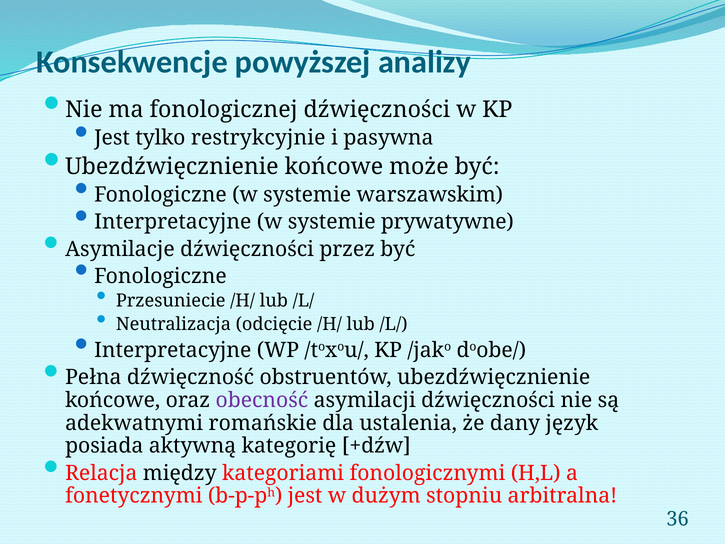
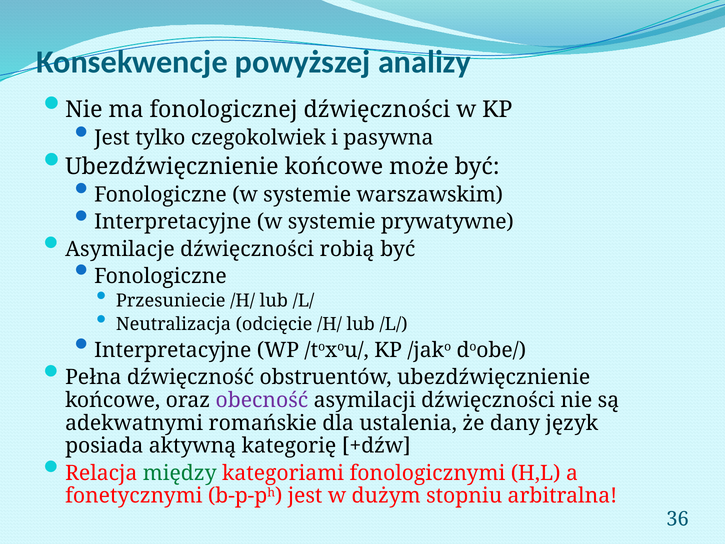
restrykcyjnie: restrykcyjnie -> czegokolwiek
przez: przez -> robią
między colour: black -> green
